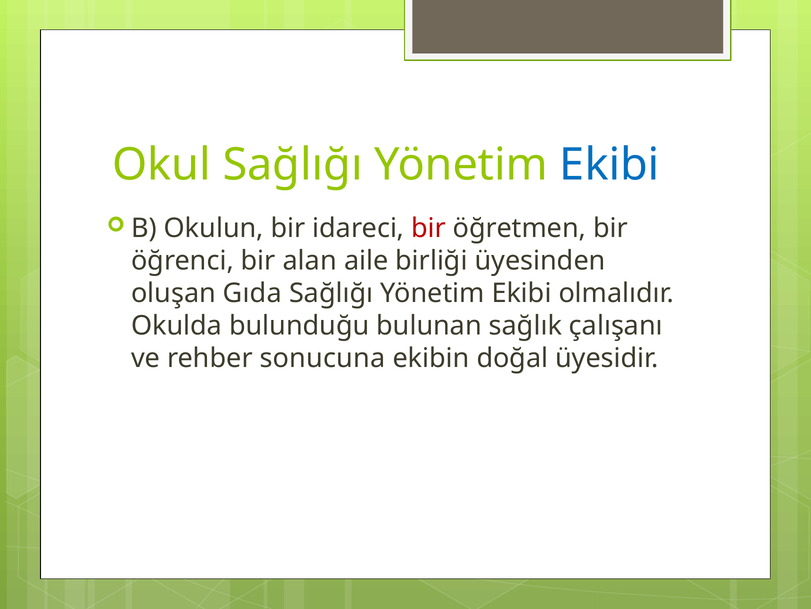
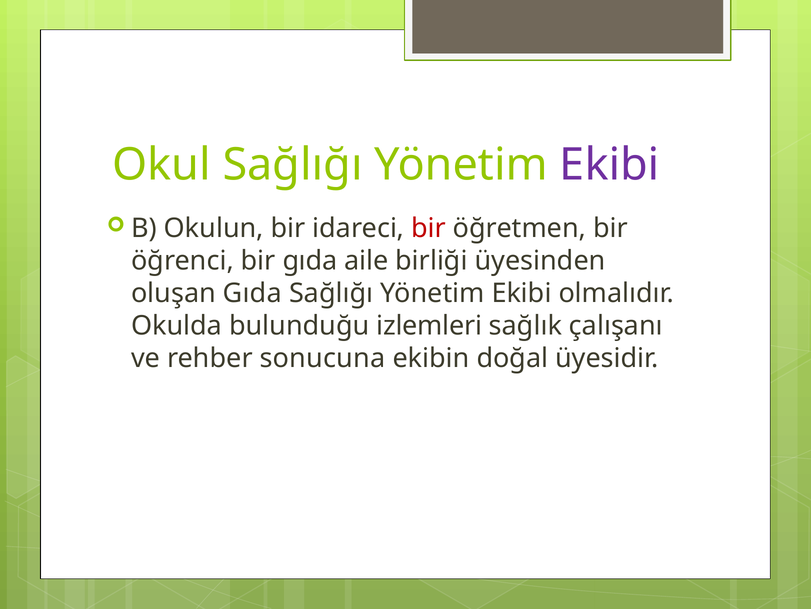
Ekibi at (610, 165) colour: blue -> purple
bir alan: alan -> gıda
bulunan: bulunan -> izlemleri
